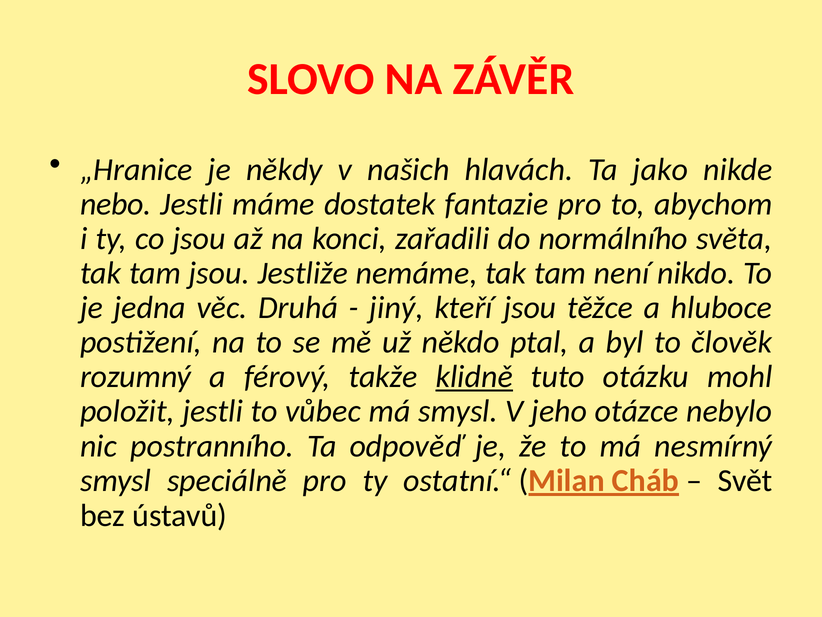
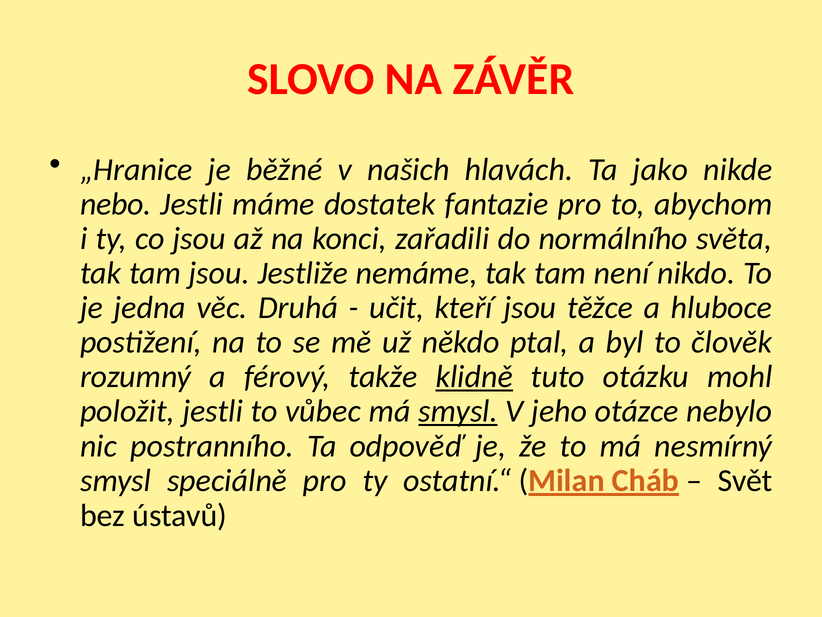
někdy: někdy -> běžné
jiný: jiný -> učit
smysl at (458, 411) underline: none -> present
